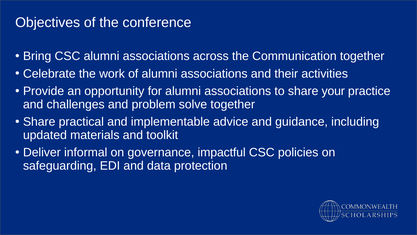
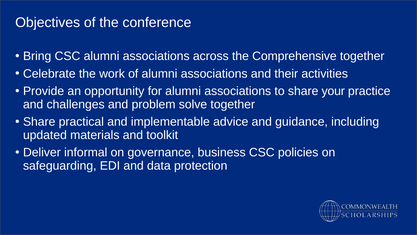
Communication: Communication -> Comprehensive
impactful: impactful -> business
